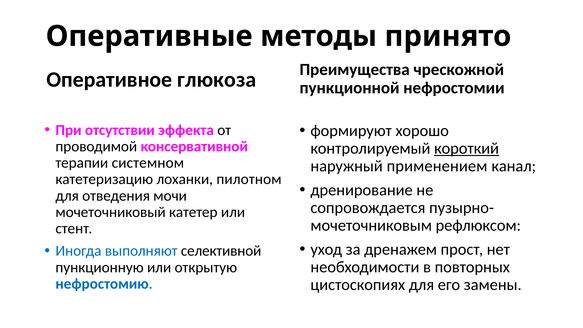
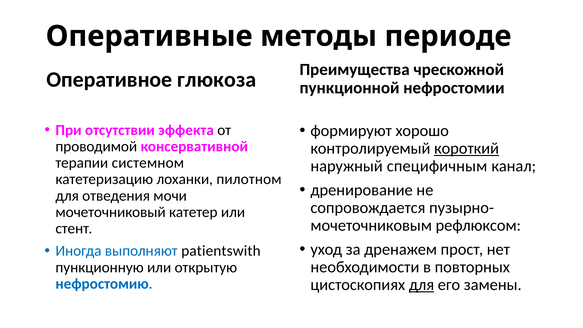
принято: принято -> периоде
применением: применением -> специфичным
селективной: селективной -> patientswith
для at (421, 285) underline: none -> present
